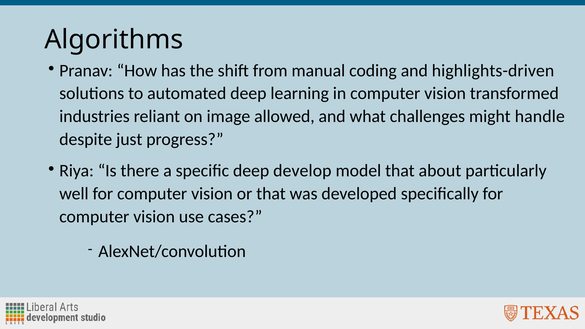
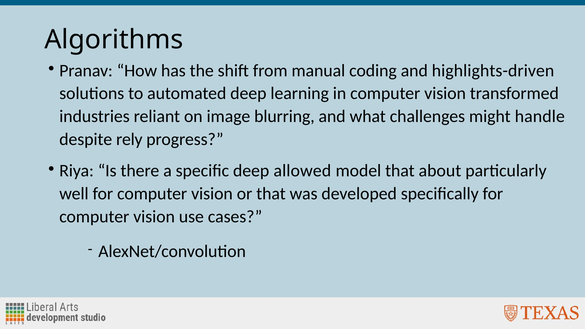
allowed: allowed -> blurring
just: just -> rely
develop: develop -> allowed
